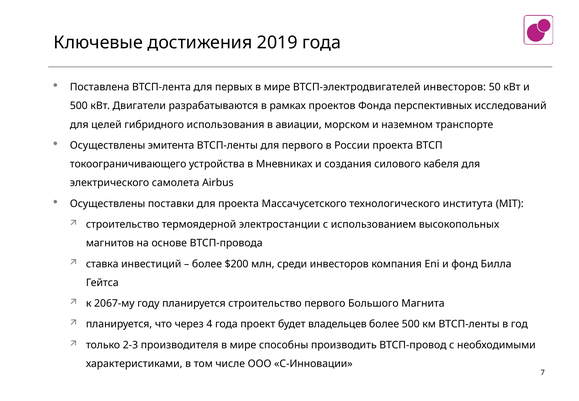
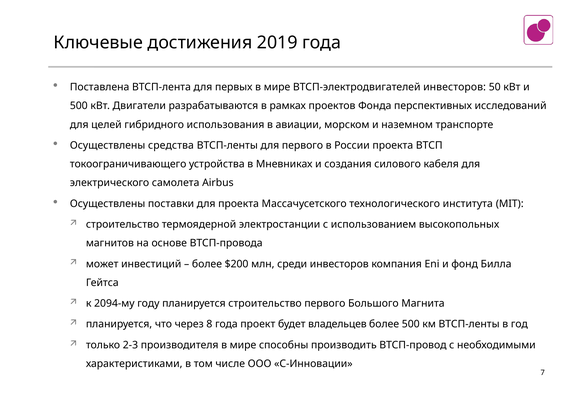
эмитента: эмитента -> средства
ставка: ставка -> может
2067-му: 2067-му -> 2094-му
4: 4 -> 8
